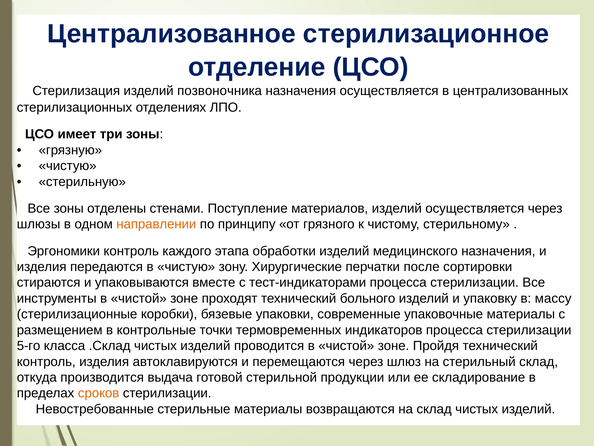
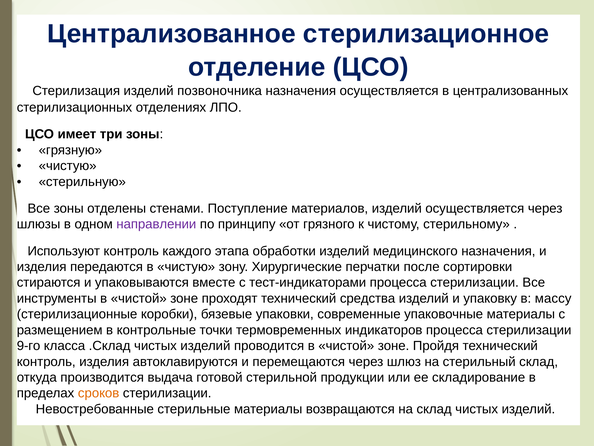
направлении colour: orange -> purple
Эргономики: Эргономики -> Используют
больного: больного -> средства
5-го: 5-го -> 9-го
